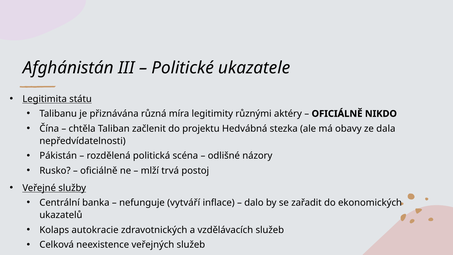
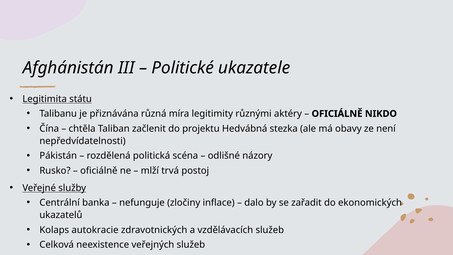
dala: dala -> není
vytváří: vytváří -> zločiny
